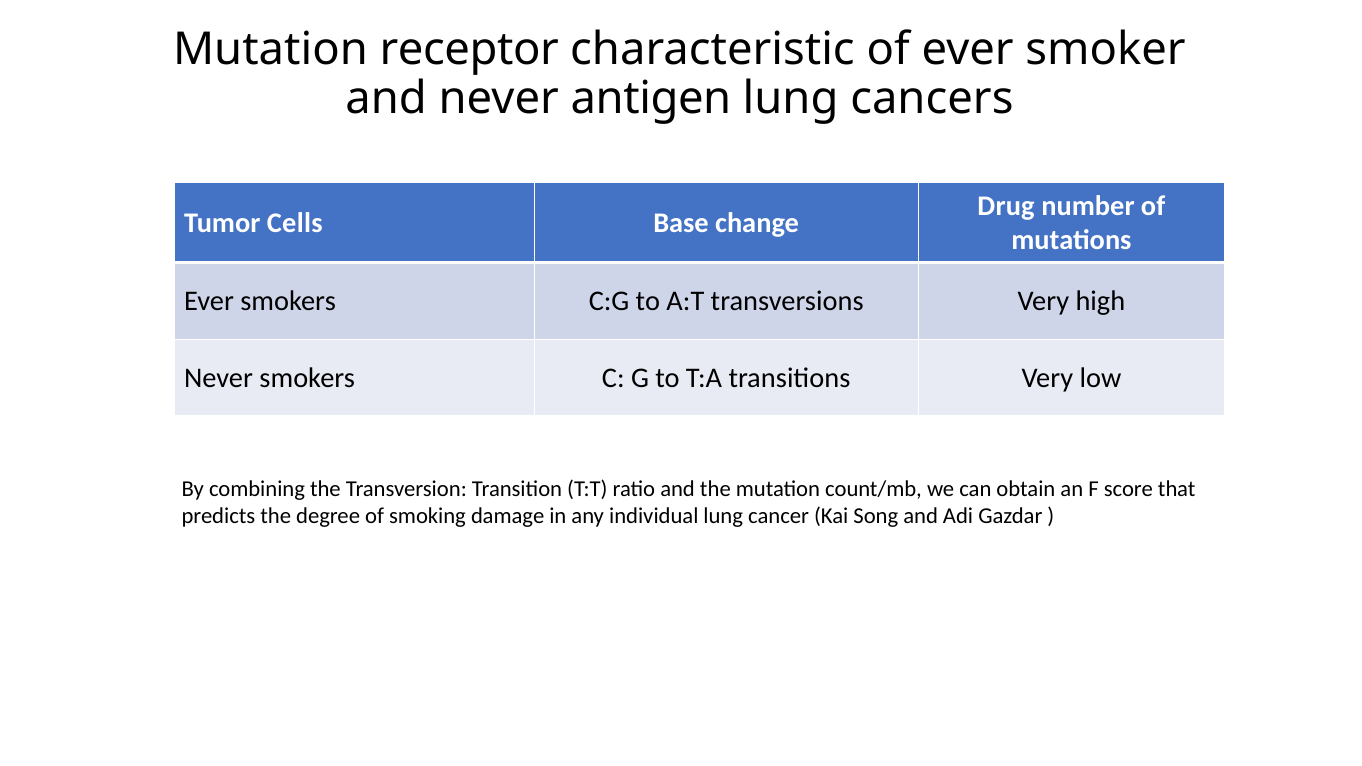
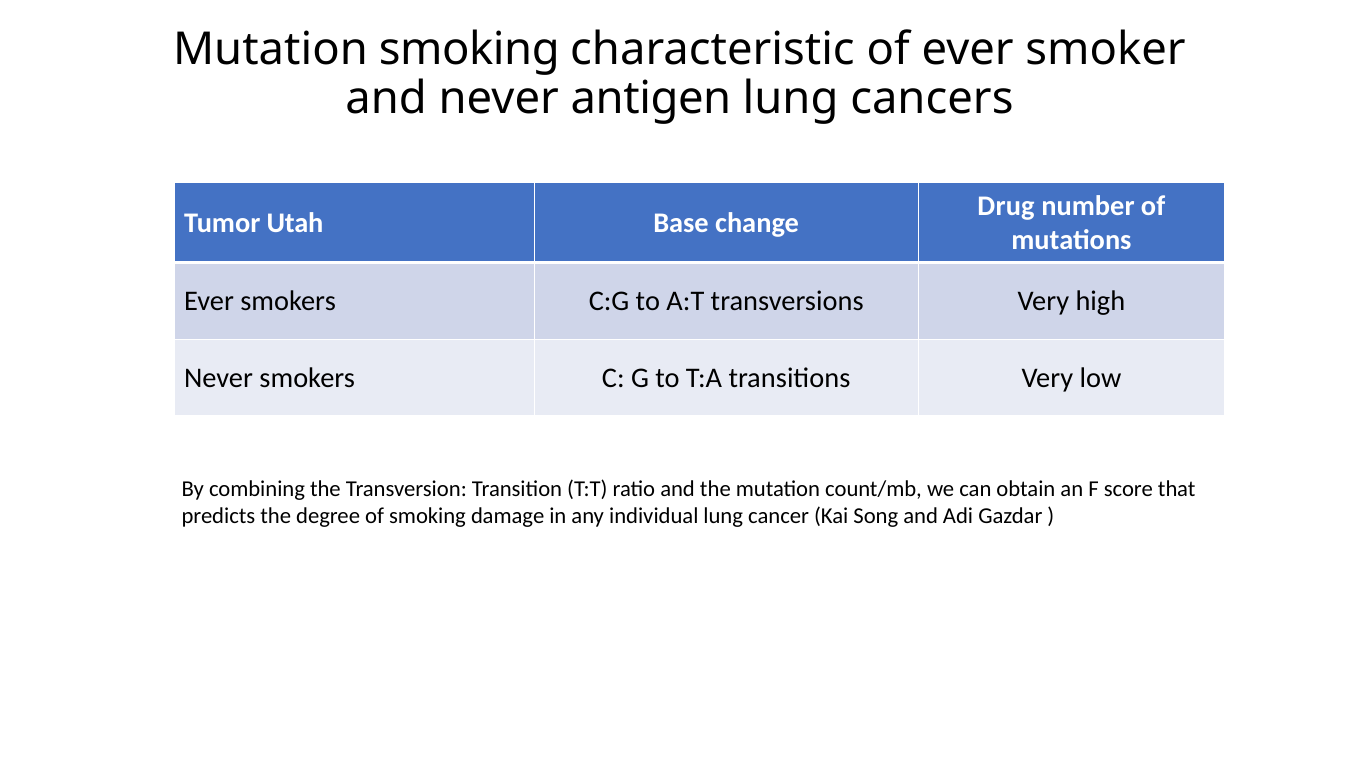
Mutation receptor: receptor -> smoking
Cells: Cells -> Utah
